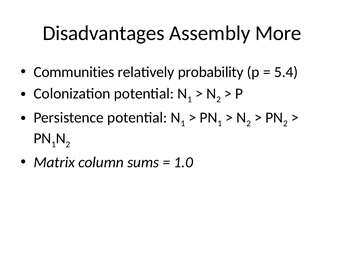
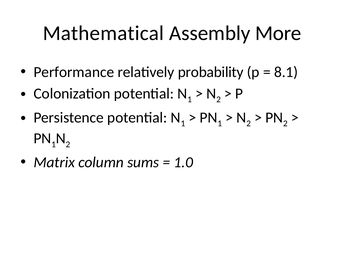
Disadvantages: Disadvantages -> Mathematical
Communities: Communities -> Performance
5.4: 5.4 -> 8.1
